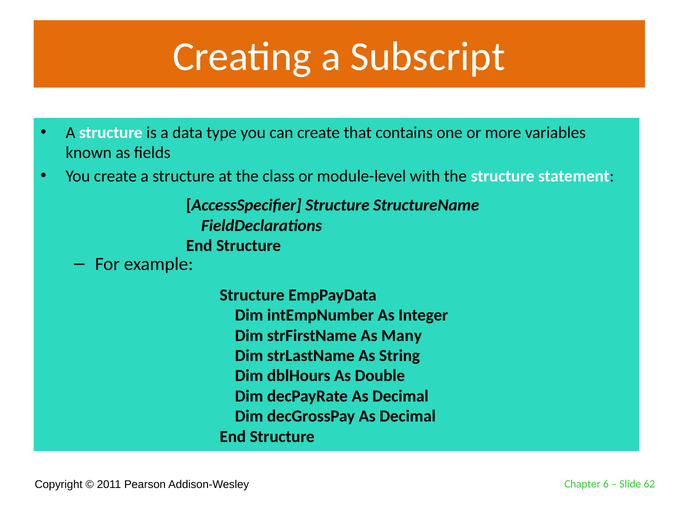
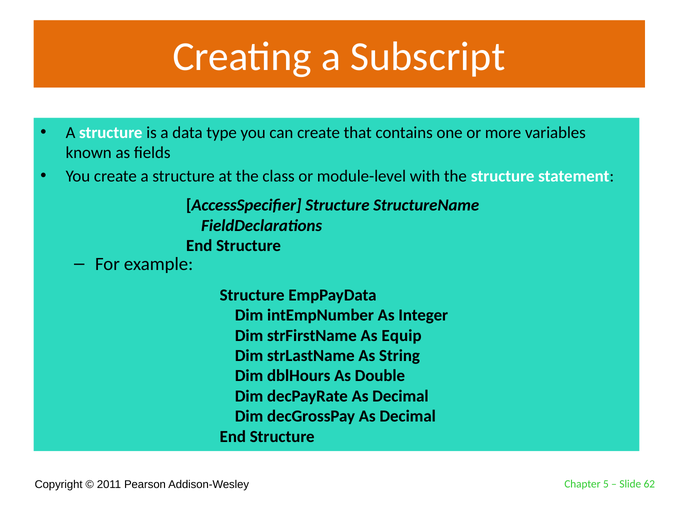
Many: Many -> Equip
6: 6 -> 5
